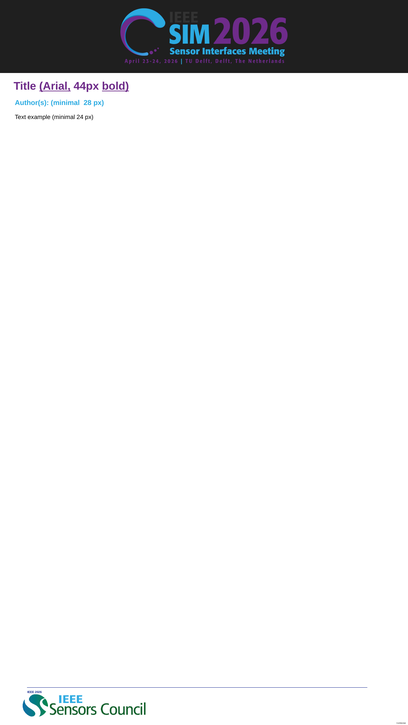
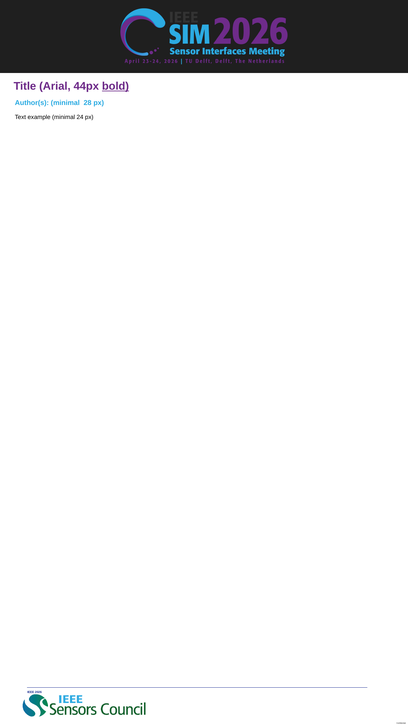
Arial underline: present -> none
